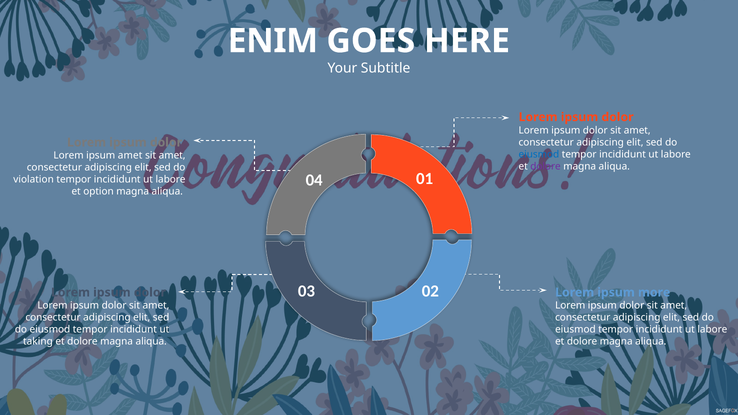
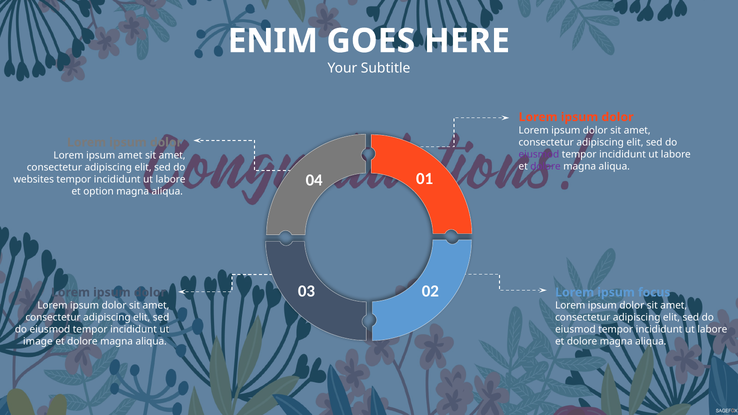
eiusmod at (539, 154) colour: blue -> purple
violation: violation -> websites
more: more -> focus
taking: taking -> image
